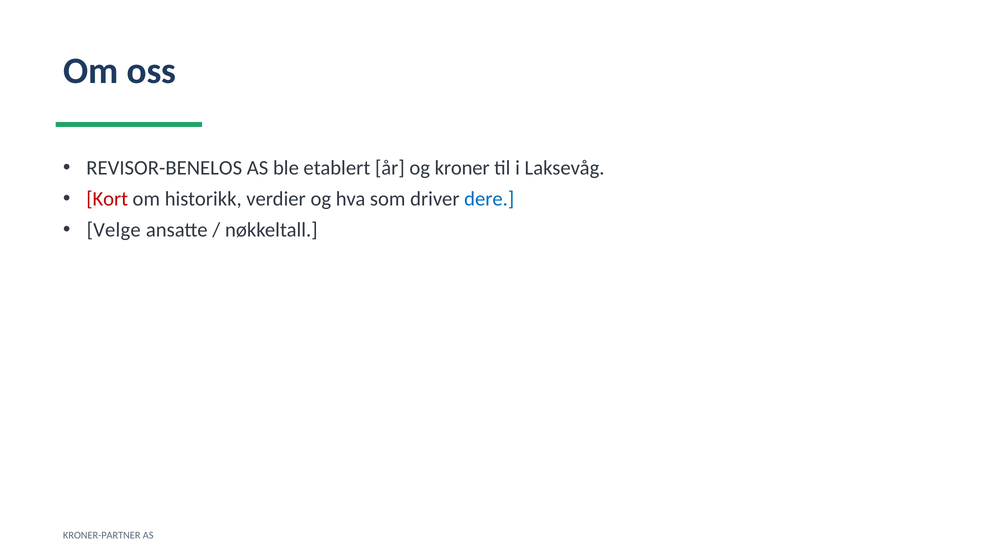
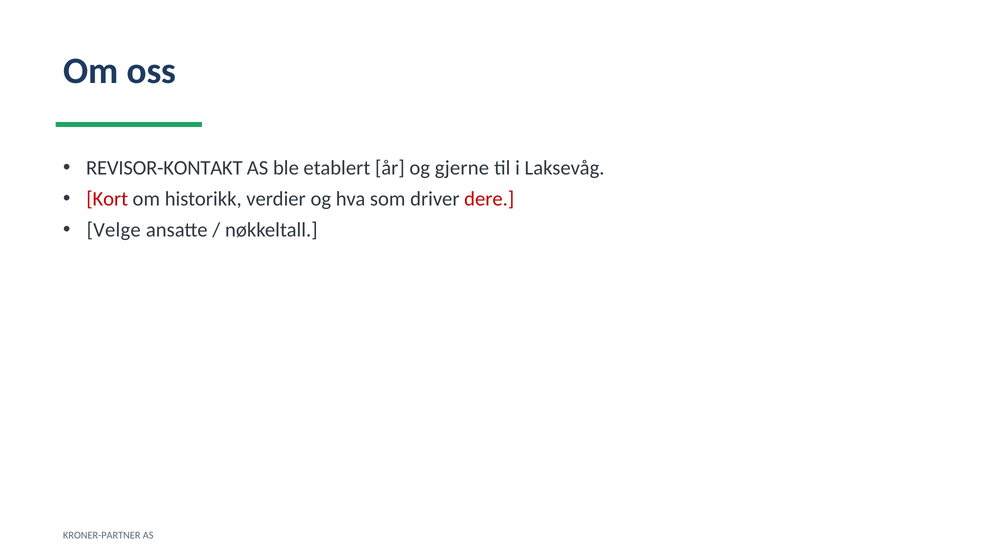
REVISOR-BENELOS: REVISOR-BENELOS -> REVISOR-KONTAKT
kroner: kroner -> gjerne
dere colour: blue -> red
